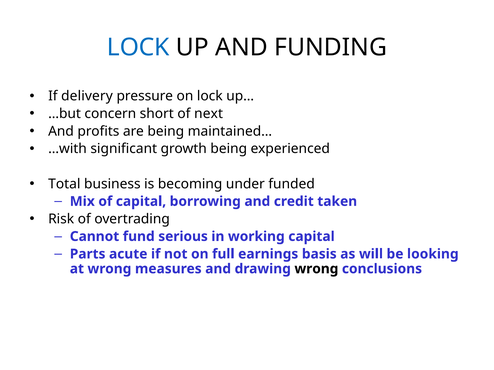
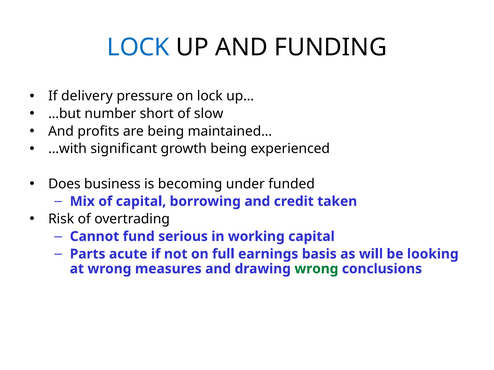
concern: concern -> number
next: next -> slow
Total: Total -> Does
wrong at (316, 269) colour: black -> green
